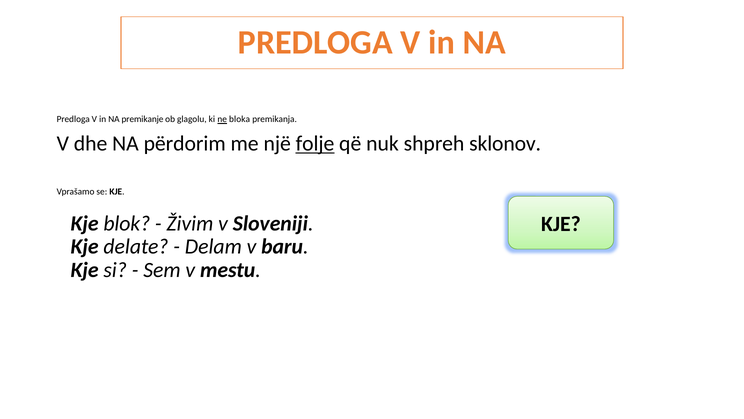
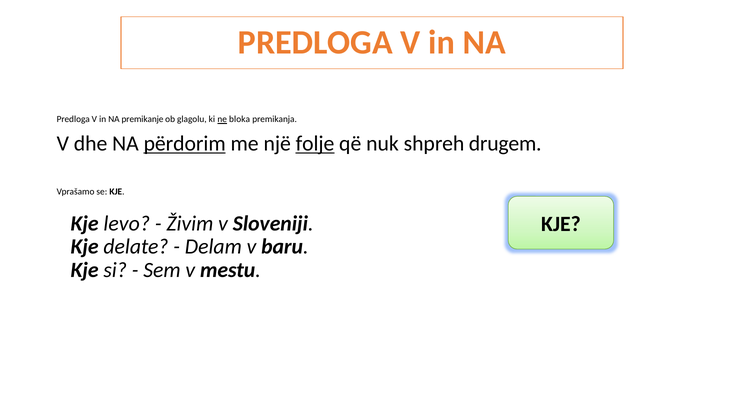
përdorim underline: none -> present
sklonov: sklonov -> drugem
blok: blok -> levo
